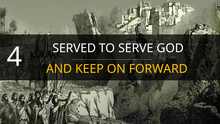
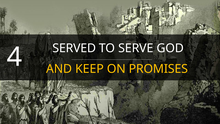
FORWARD: FORWARD -> PROMISES
